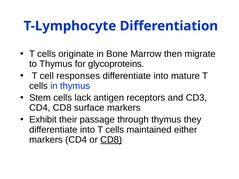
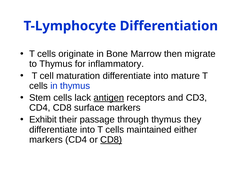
glycoproteins: glycoproteins -> inflammatory
responses: responses -> maturation
antigen underline: none -> present
